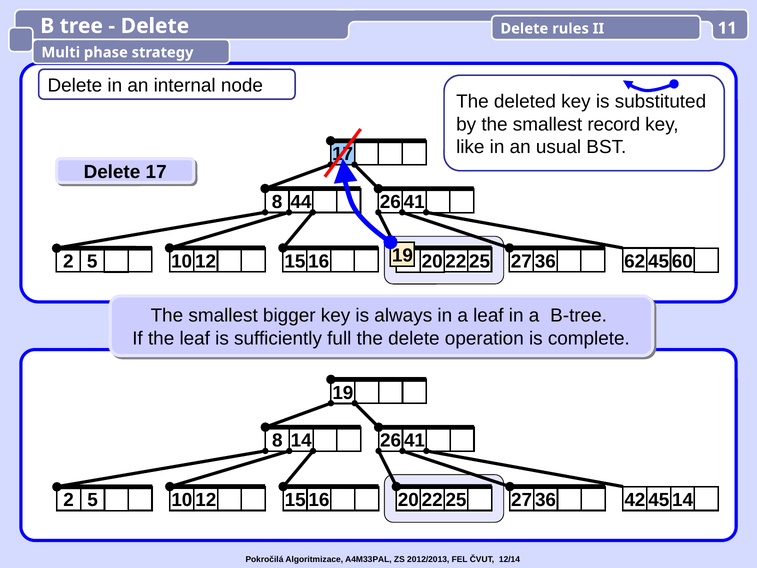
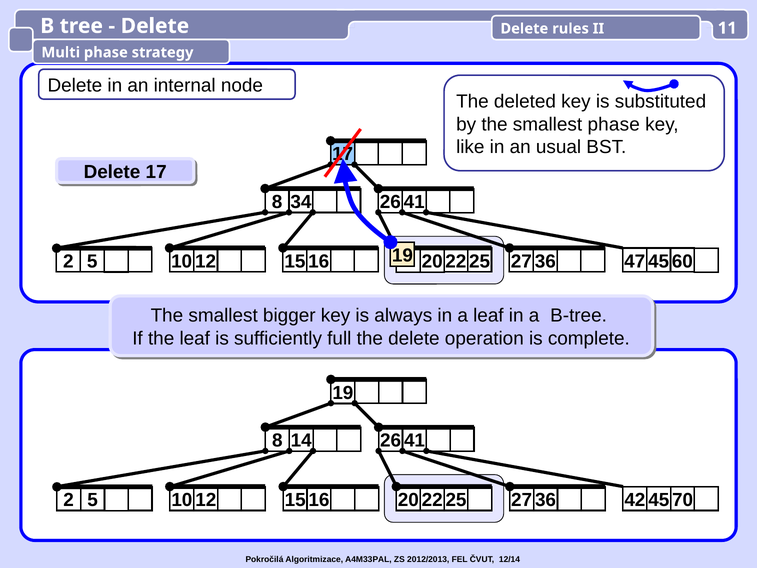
smallest record: record -> phase
44: 44 -> 34
62: 62 -> 47
42 14: 14 -> 70
